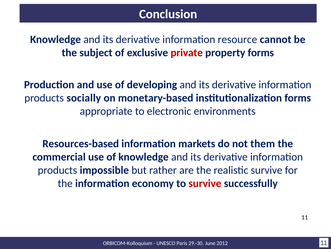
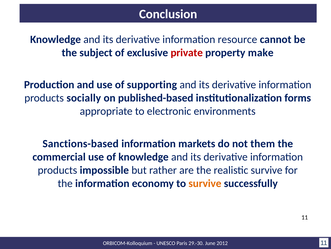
property forms: forms -> make
developing: developing -> supporting
monetary-based: monetary-based -> published-based
Resources-based: Resources-based -> Sanctions-based
survive at (205, 183) colour: red -> orange
